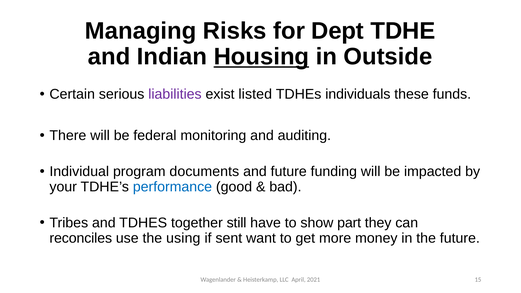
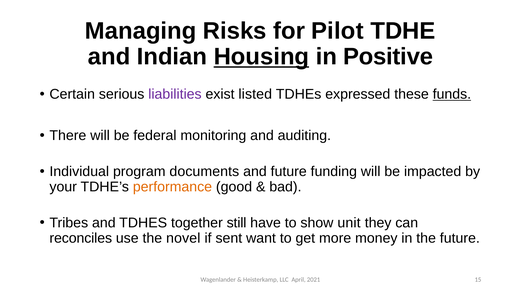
Dept: Dept -> Pilot
Outside: Outside -> Positive
individuals: individuals -> expressed
funds underline: none -> present
performance colour: blue -> orange
part: part -> unit
using: using -> novel
